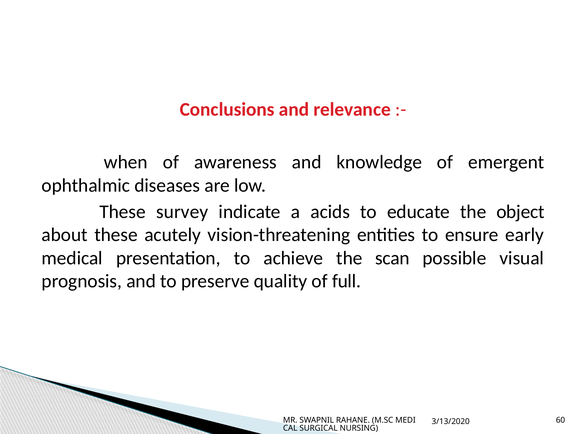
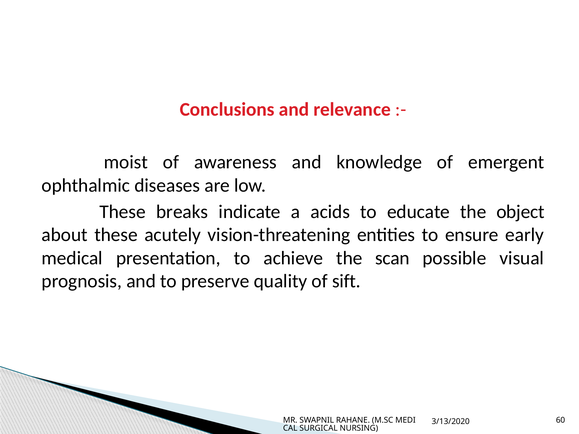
when: when -> moist
survey: survey -> breaks
full: full -> sift
